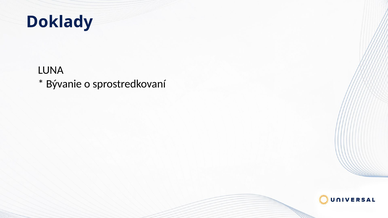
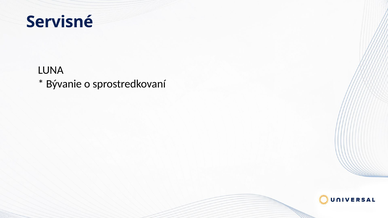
Doklady: Doklady -> Servisné
